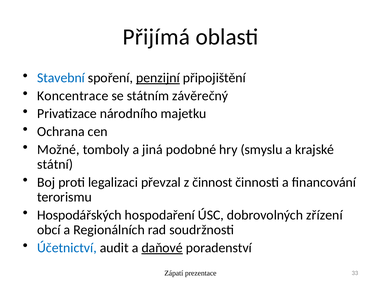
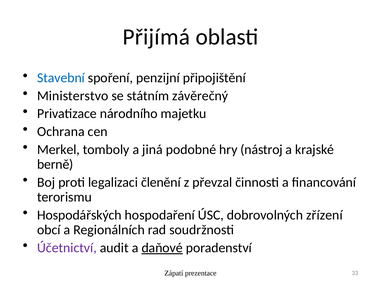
penzijní underline: present -> none
Koncentrace: Koncentrace -> Ministerstvo
Možné: Možné -> Merkel
smyslu: smyslu -> nástroj
státní: státní -> berně
převzal: převzal -> členění
činnost: činnost -> převzal
Účetnictví colour: blue -> purple
